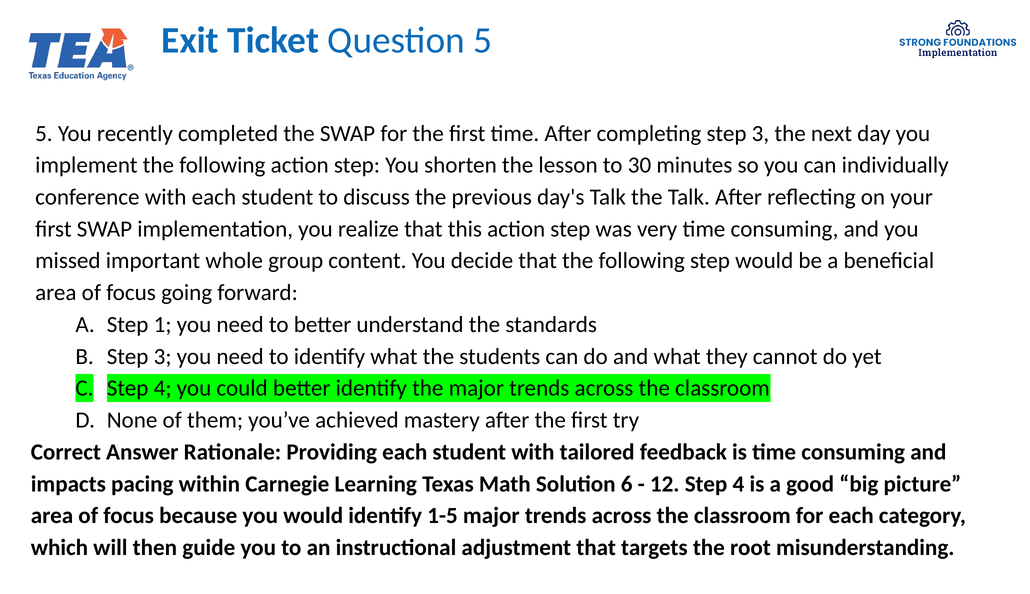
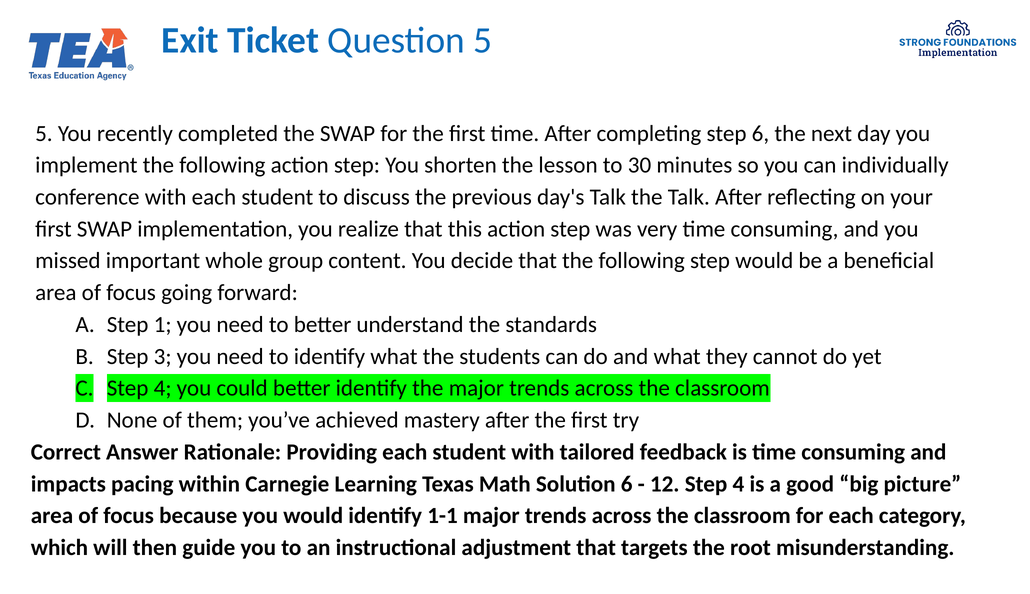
completing step 3: 3 -> 6
1-5: 1-5 -> 1-1
